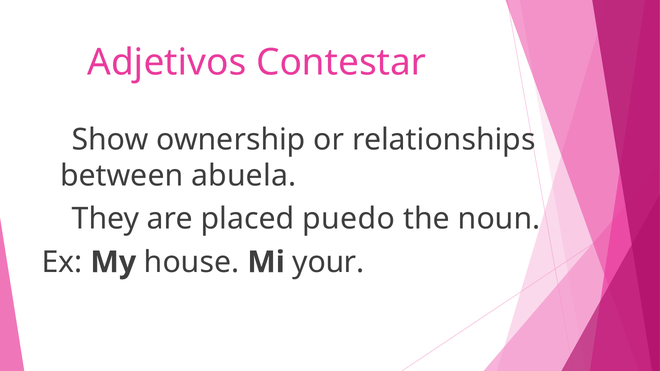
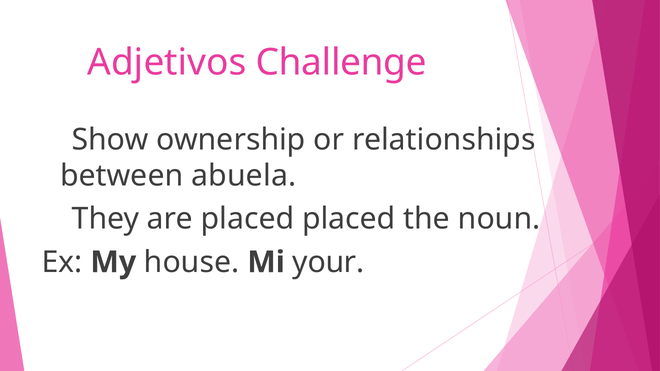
Contestar: Contestar -> Challenge
placed puedo: puedo -> placed
